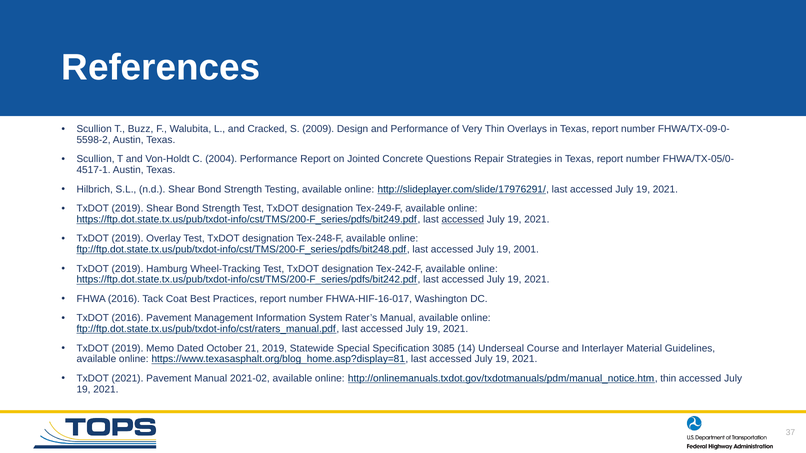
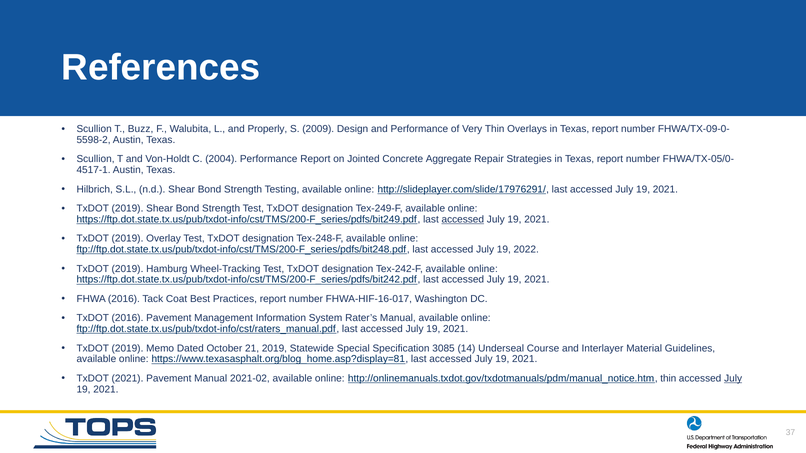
Cracked: Cracked -> Properly
Questions: Questions -> Aggregate
2001: 2001 -> 2022
July at (733, 379) underline: none -> present
